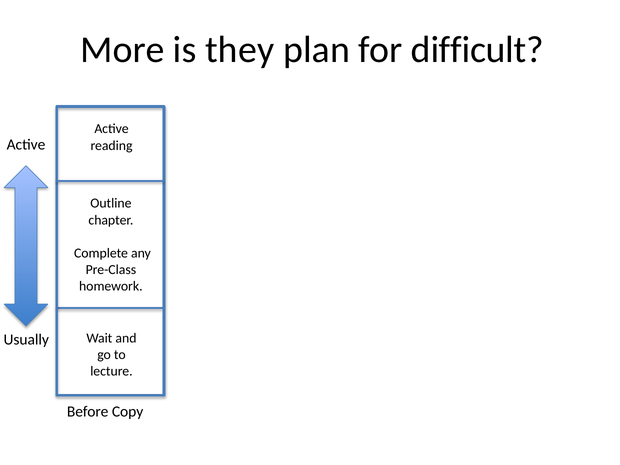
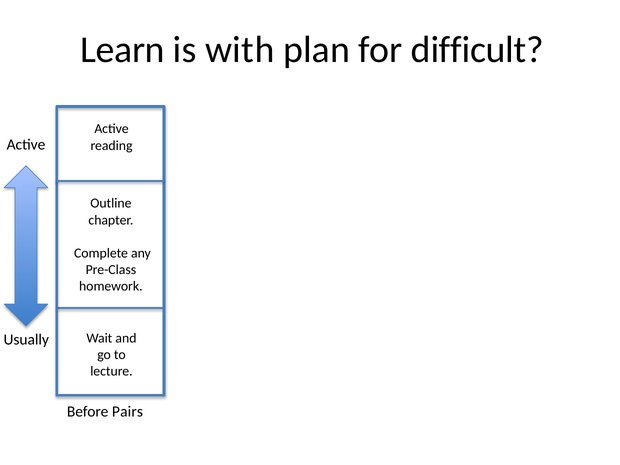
More: More -> Learn
they: they -> with
Copy: Copy -> Pairs
